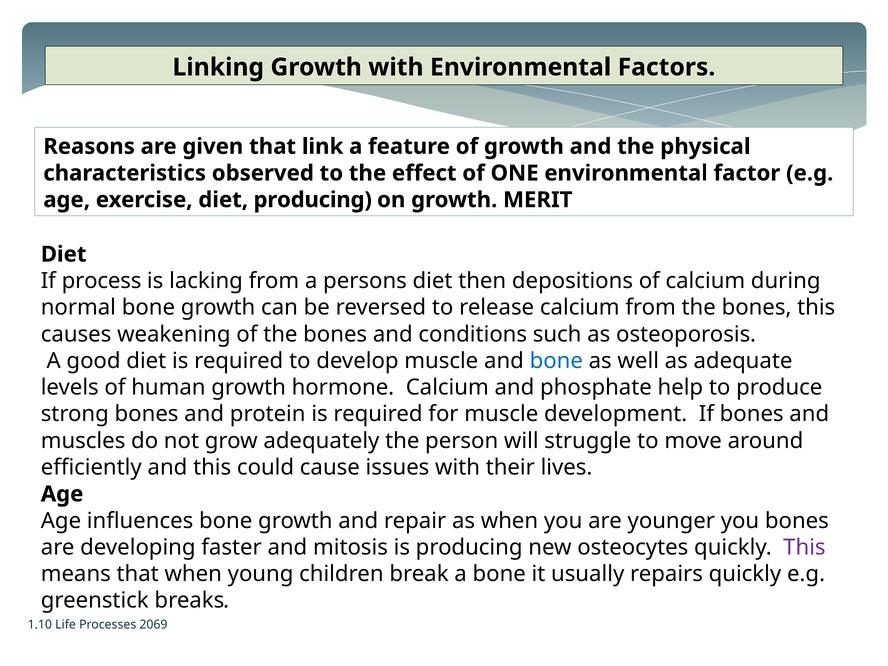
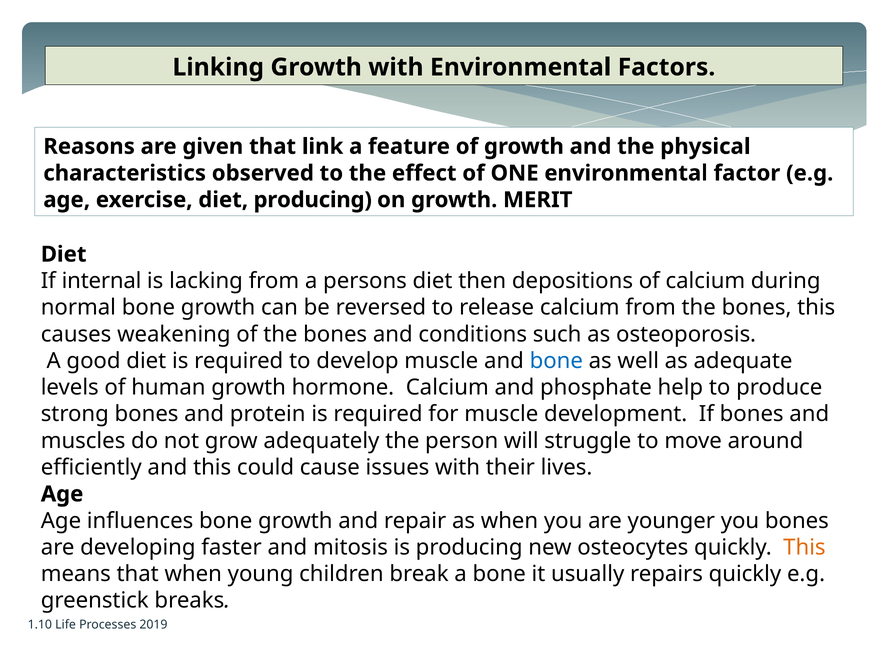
process: process -> internal
This at (804, 547) colour: purple -> orange
2069: 2069 -> 2019
